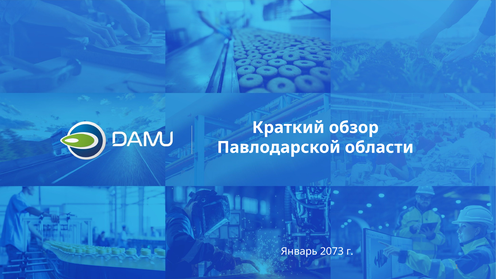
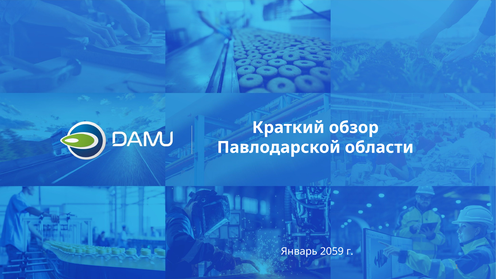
2073: 2073 -> 2059
